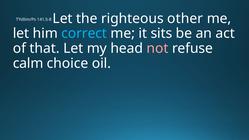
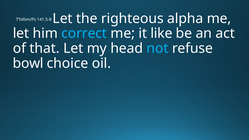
other: other -> alpha
sits: sits -> like
not colour: pink -> light blue
calm: calm -> bowl
